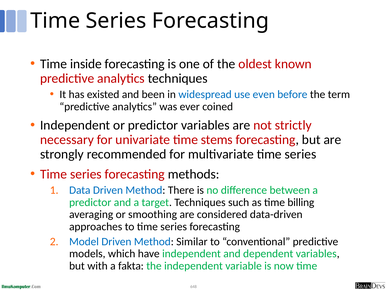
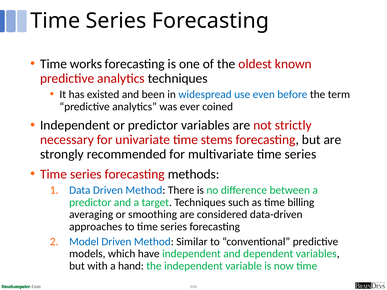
inside: inside -> works
fakta: fakta -> hand
